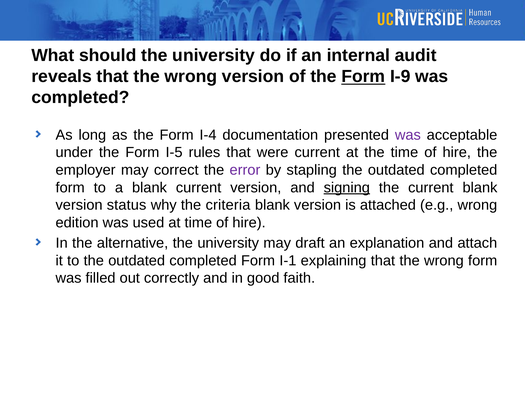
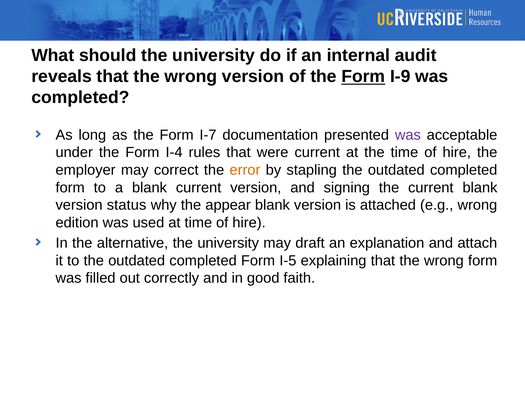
I-4: I-4 -> I-7
I-5: I-5 -> I-4
error colour: purple -> orange
signing underline: present -> none
criteria: criteria -> appear
I-1: I-1 -> I-5
